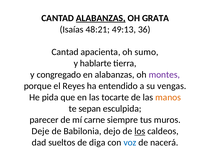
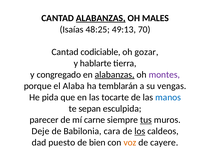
GRATA: GRATA -> MALES
48:21: 48:21 -> 48:25
36: 36 -> 70
apacienta: apacienta -> codiciable
sumo: sumo -> gozar
alabanzas at (115, 75) underline: none -> present
Reyes: Reyes -> Alaba
entendido: entendido -> temblarán
manos colour: orange -> blue
tus underline: none -> present
dejo: dejo -> cara
sueltos: sueltos -> puesto
diga: diga -> bien
voz colour: blue -> orange
nacerá: nacerá -> cayere
